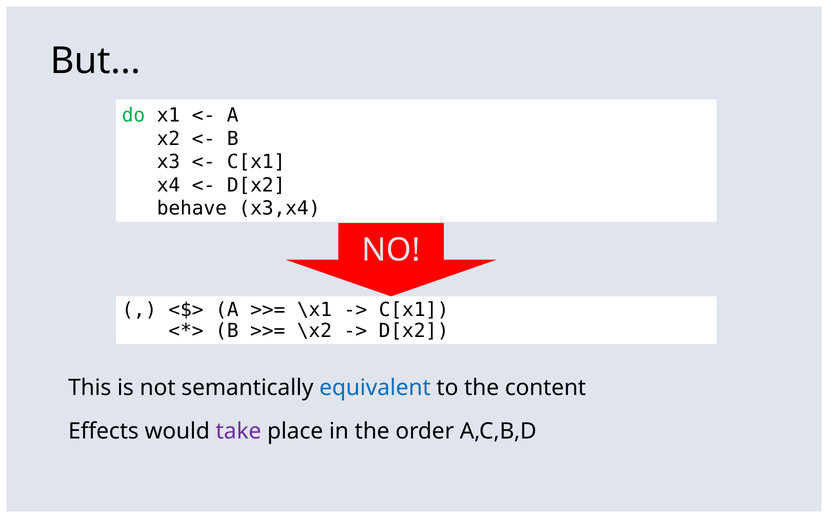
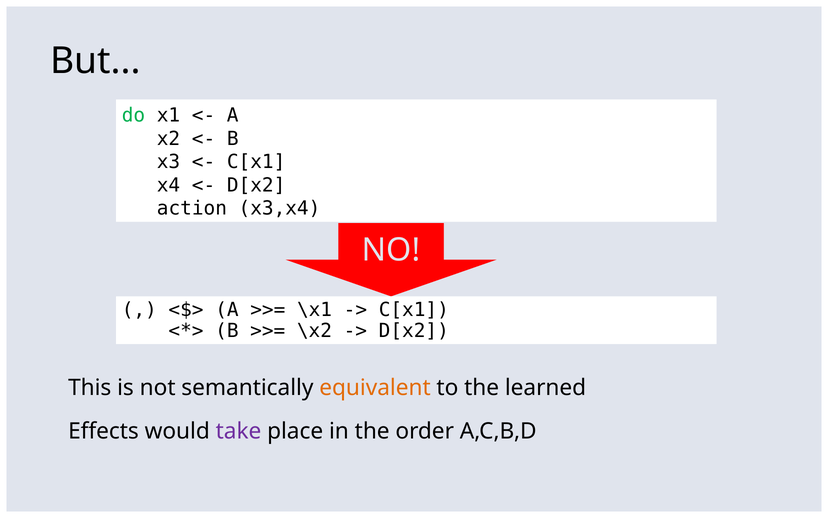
behave: behave -> action
equivalent colour: blue -> orange
content: content -> learned
